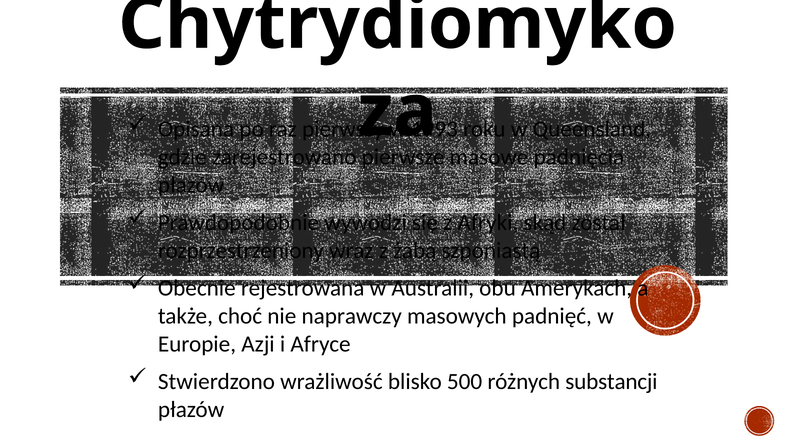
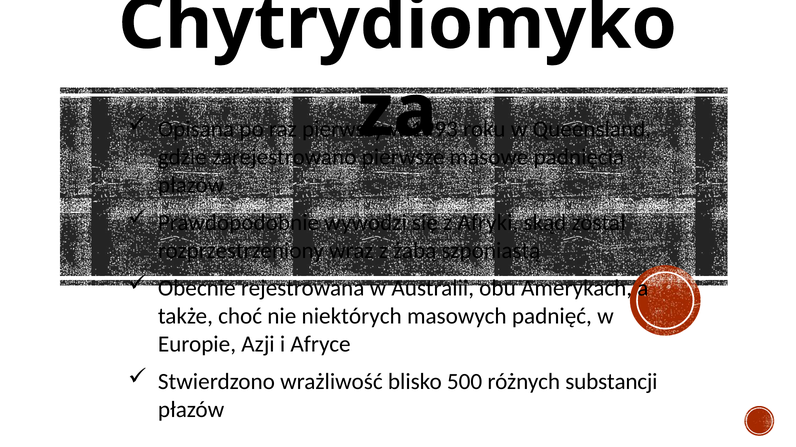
naprawczy: naprawczy -> niektórych
